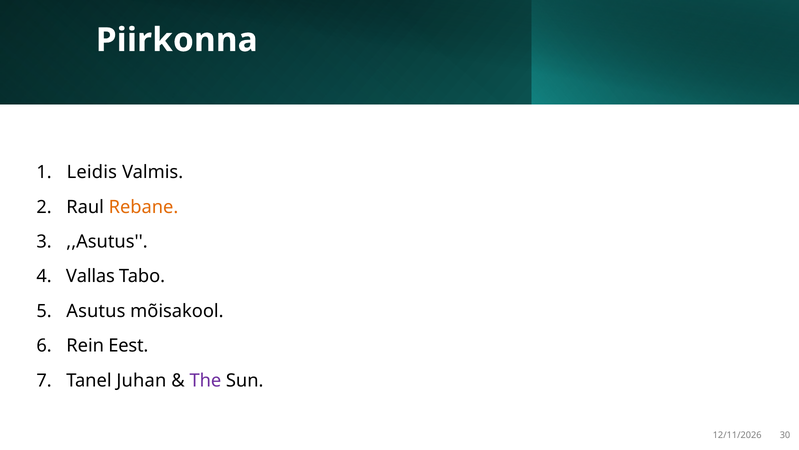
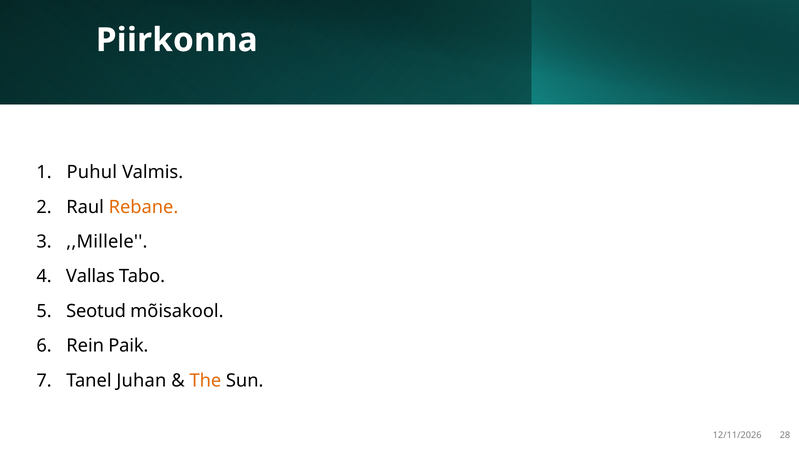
Leidis: Leidis -> Puhul
,,Asutus: ,,Asutus -> ,,Millele
Asutus: Asutus -> Seotud
Eest: Eest -> Paik
The colour: purple -> orange
30: 30 -> 28
